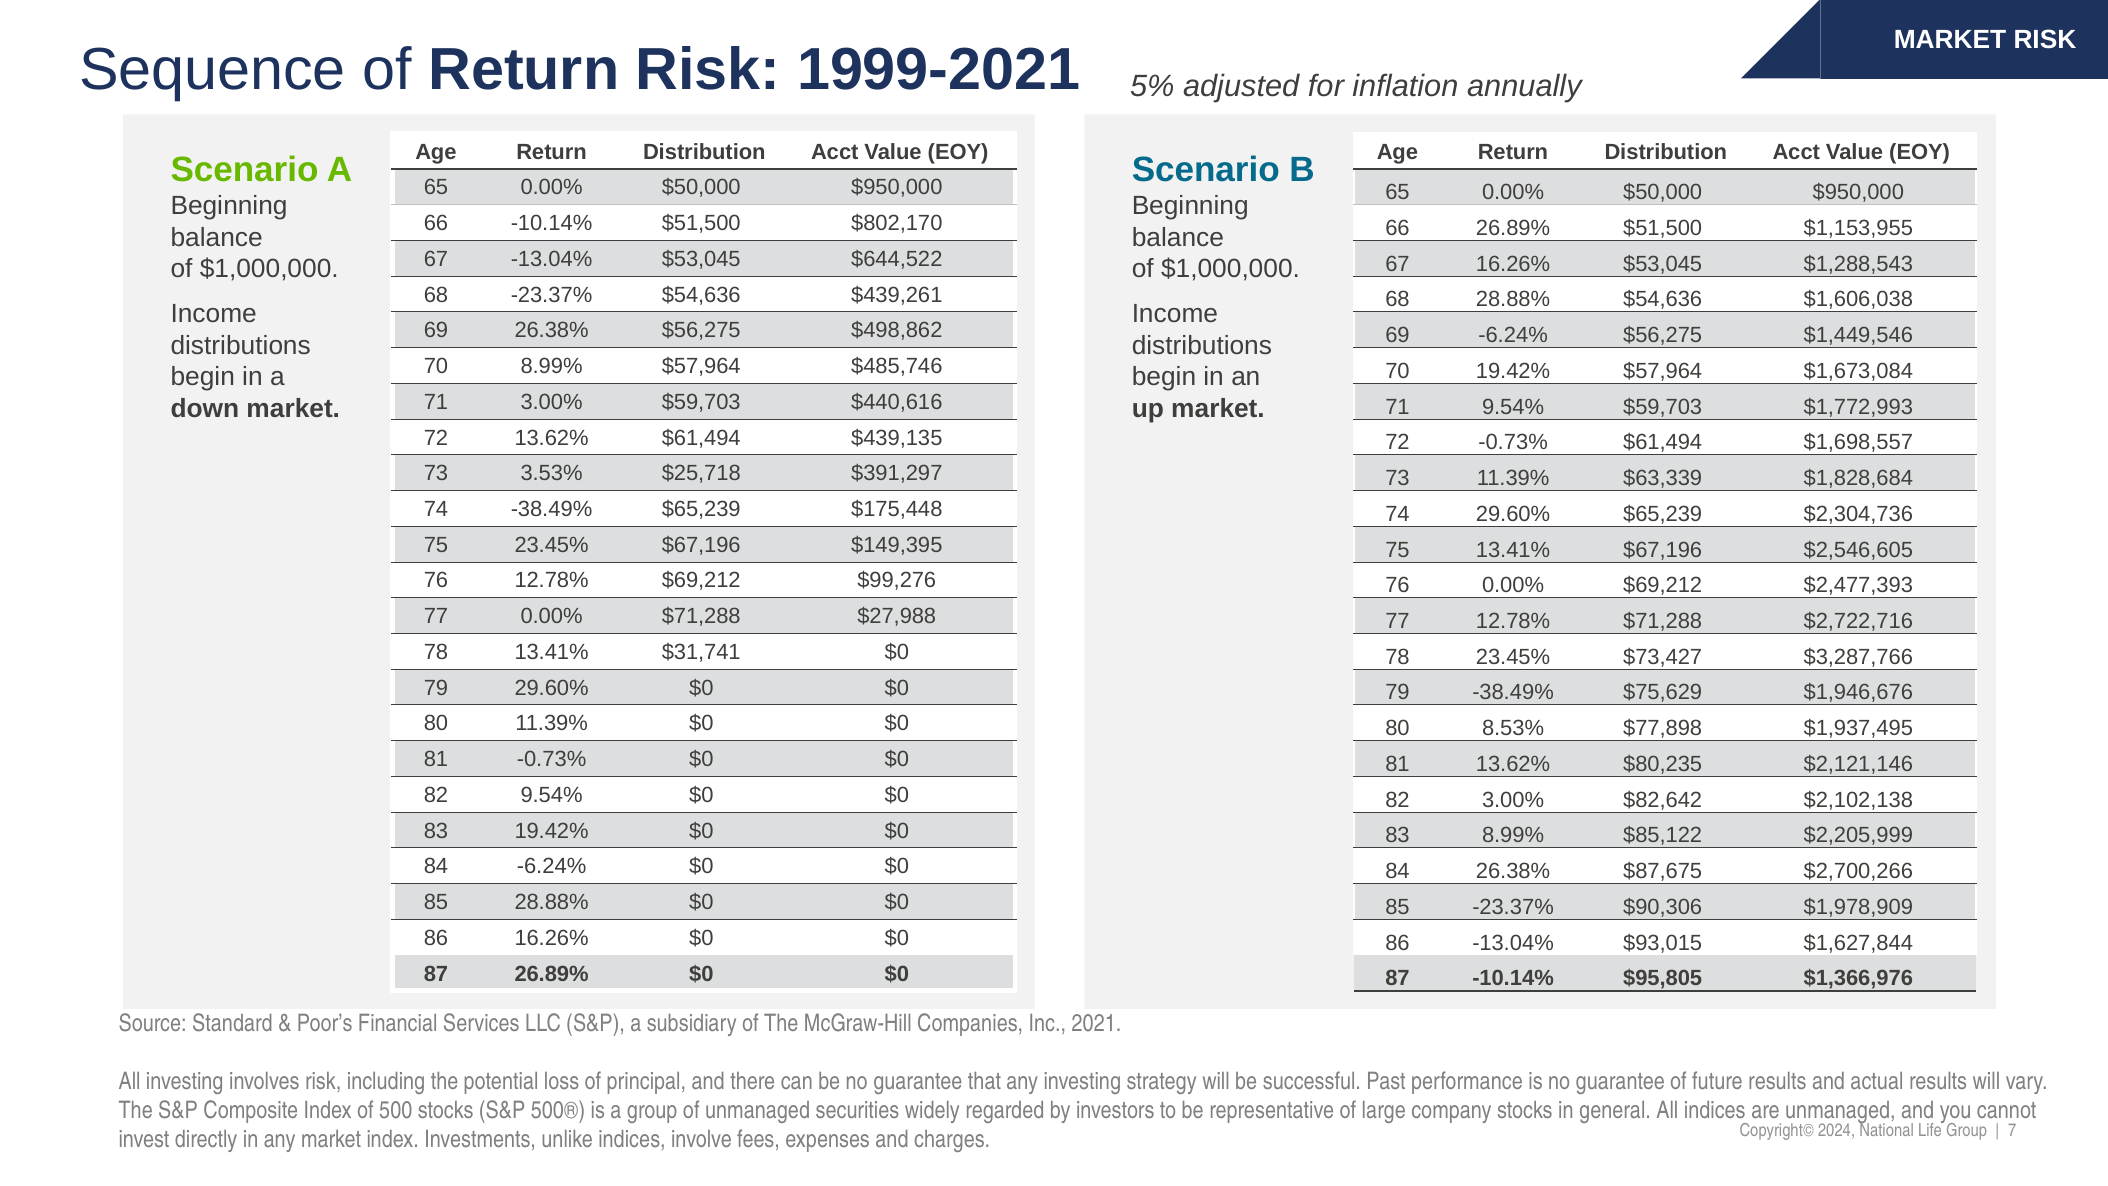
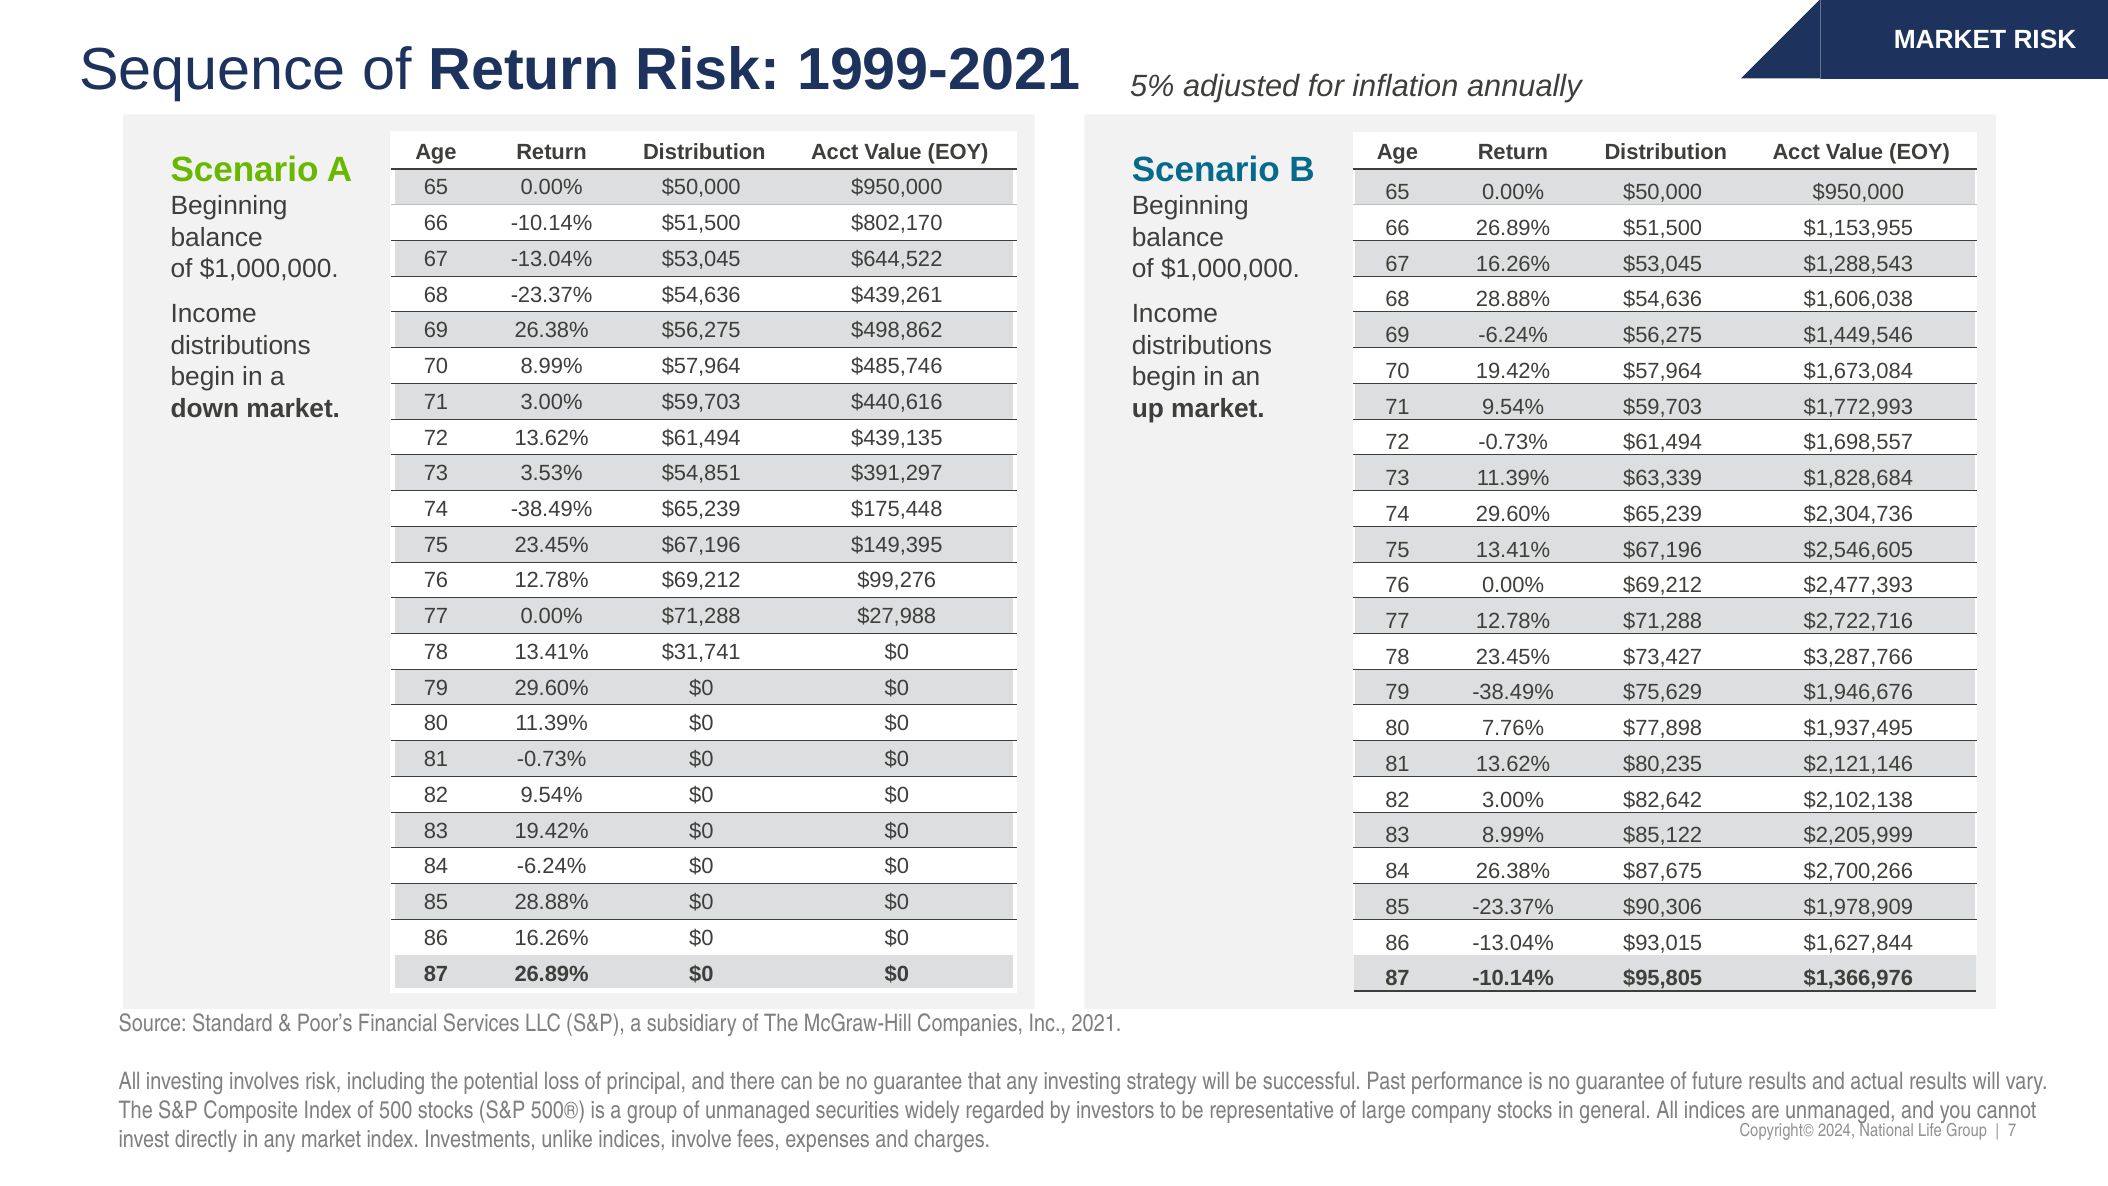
$25,718: $25,718 -> $54,851
8.53%: 8.53% -> 7.76%
